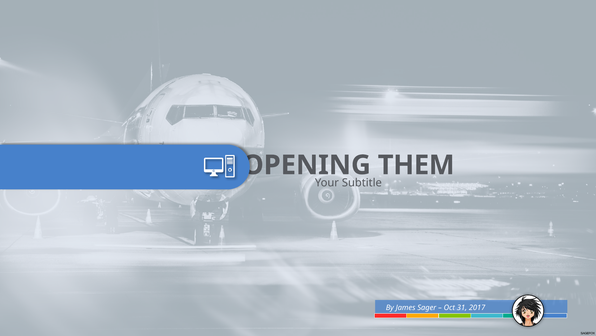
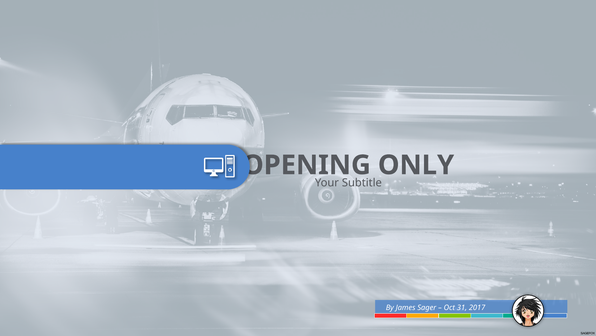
THEM: THEM -> ONLY
